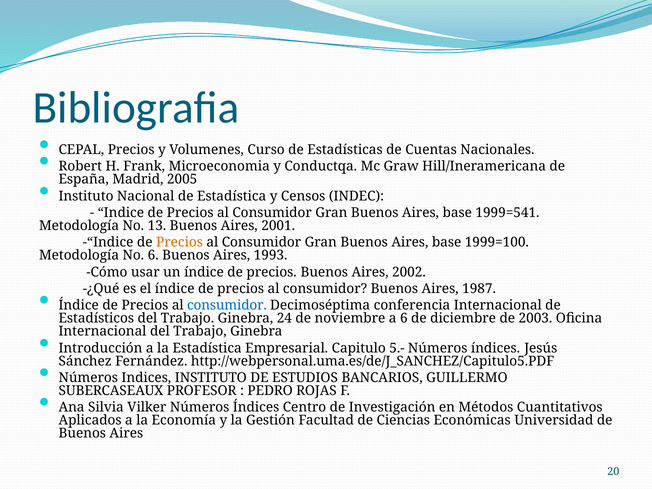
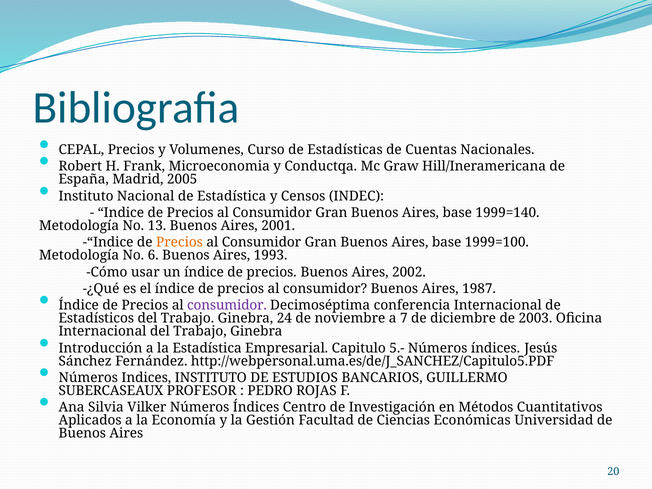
1999=541: 1999=541 -> 1999=140
consumidor at (227, 305) colour: blue -> purple
a 6: 6 -> 7
